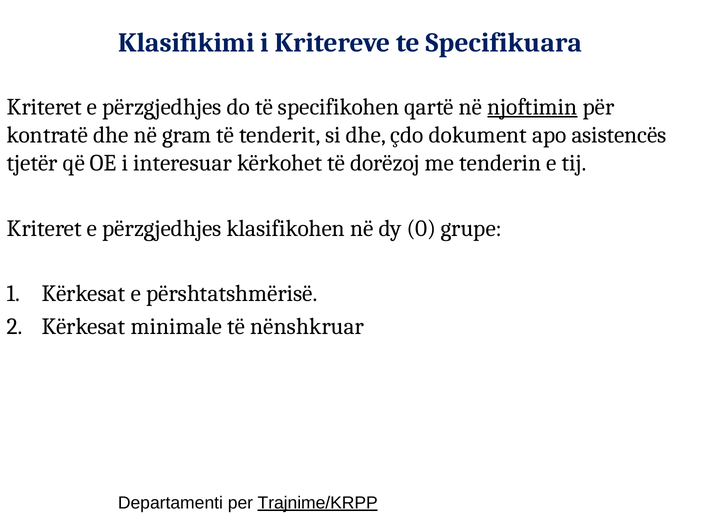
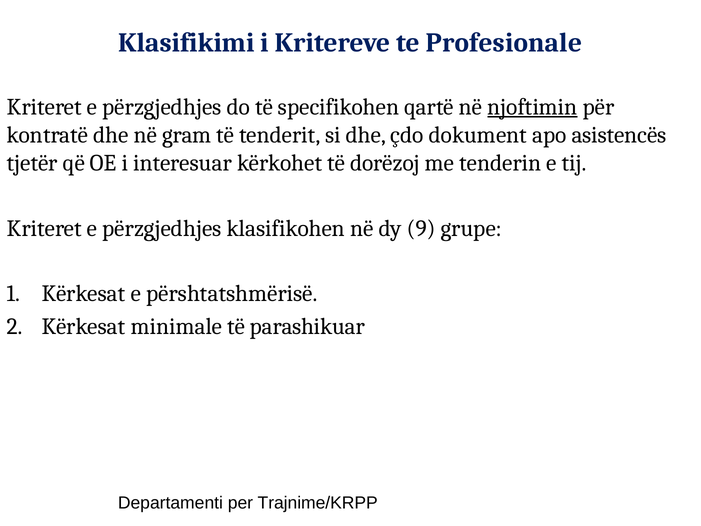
Specifikuara: Specifikuara -> Profesionale
0: 0 -> 9
nënshkruar: nënshkruar -> parashikuar
Trajnime/KRPP underline: present -> none
